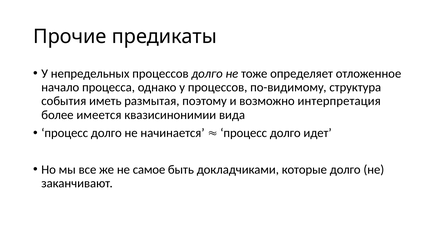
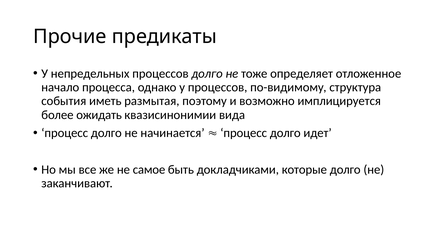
интерпретация: интерпретация -> имплицируется
имеется: имеется -> ожидать
